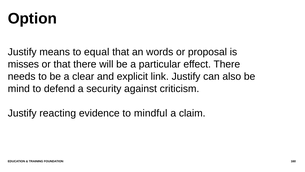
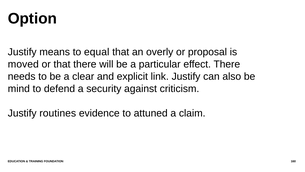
words: words -> overly
misses: misses -> moved
reacting: reacting -> routines
mindful: mindful -> attuned
